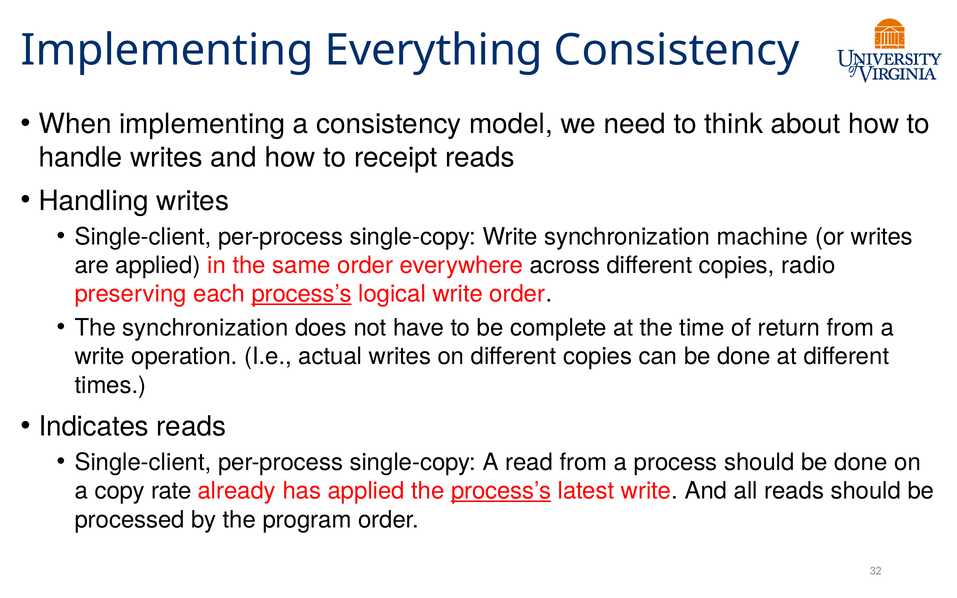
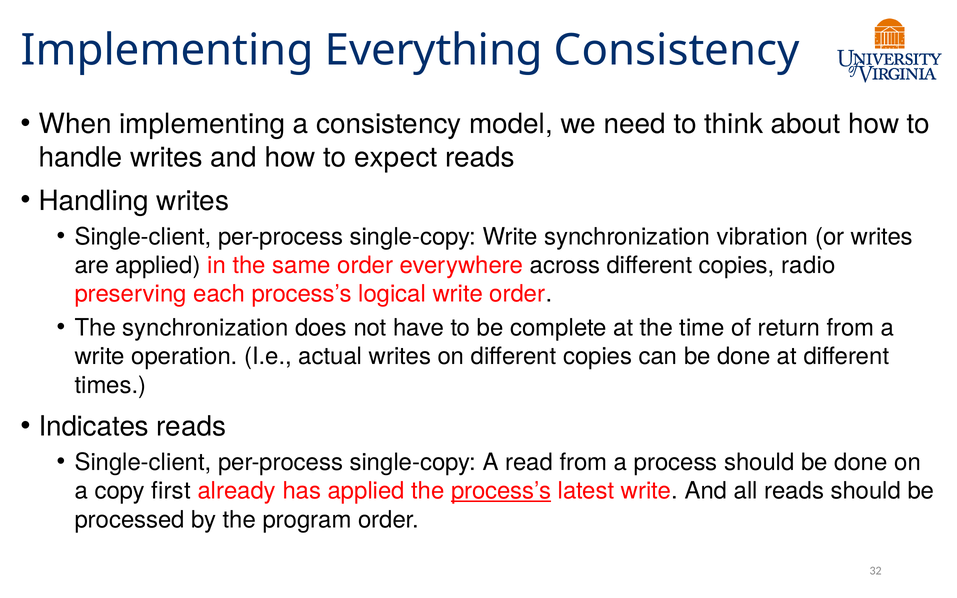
receipt: receipt -> expect
machine: machine -> vibration
process’s at (302, 294) underline: present -> none
rate: rate -> first
